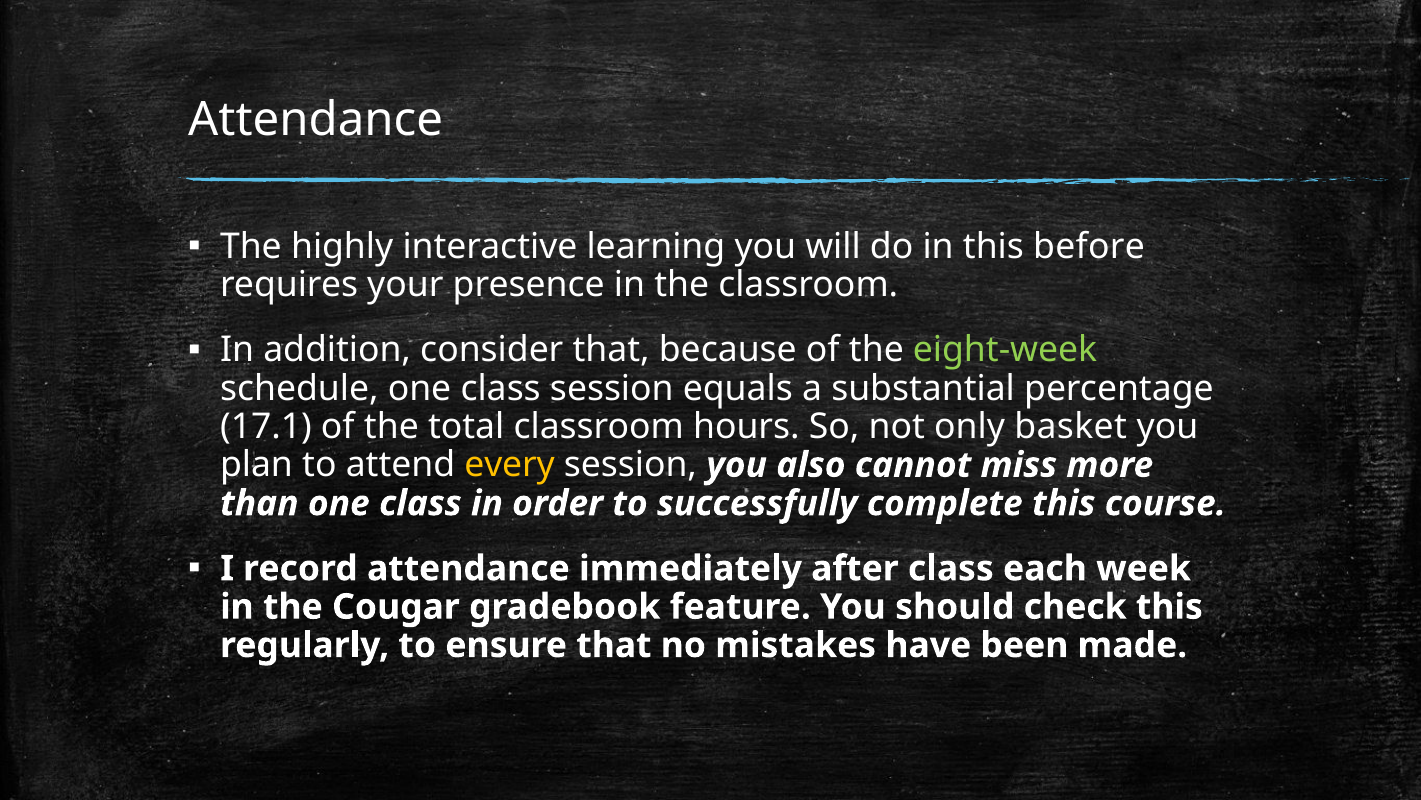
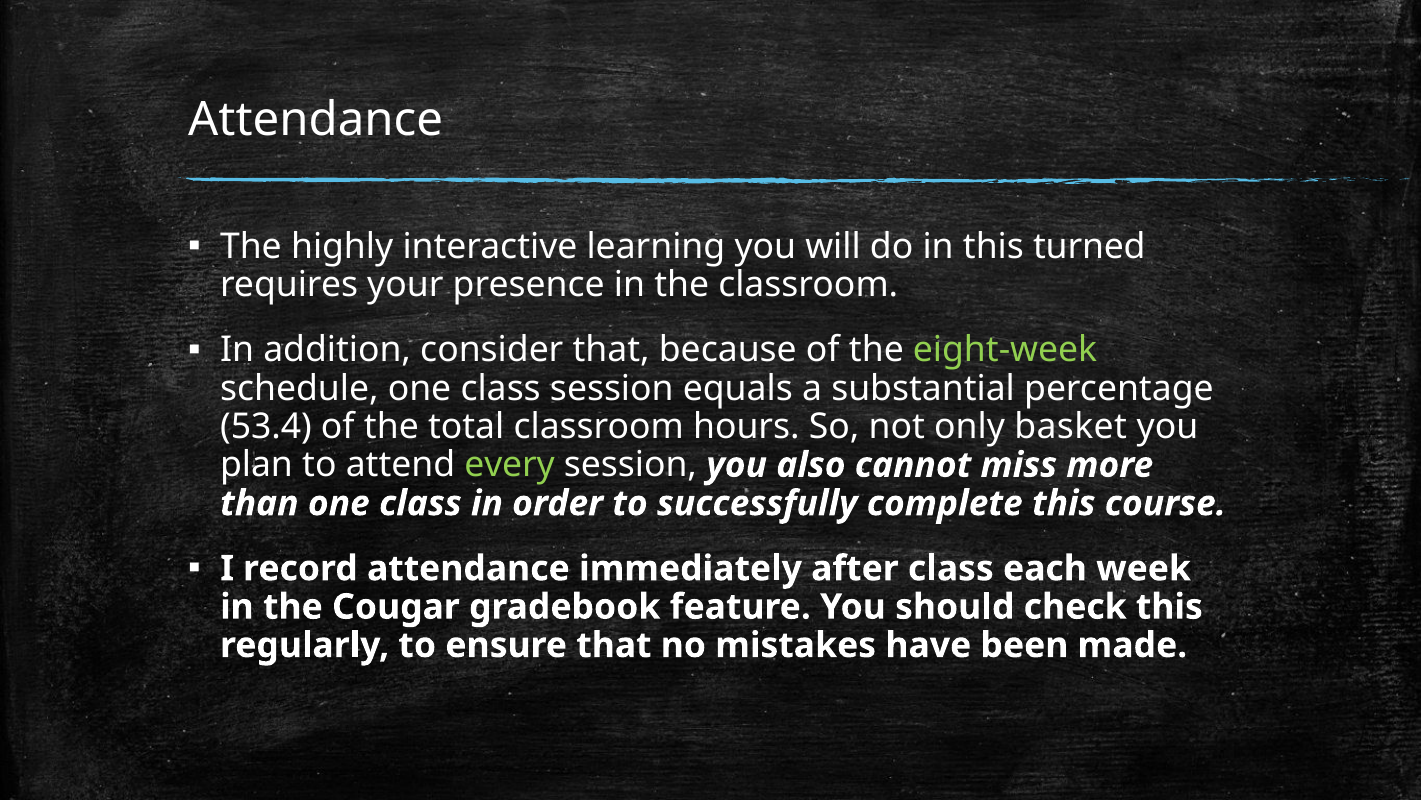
before: before -> turned
17.1: 17.1 -> 53.4
every colour: yellow -> light green
